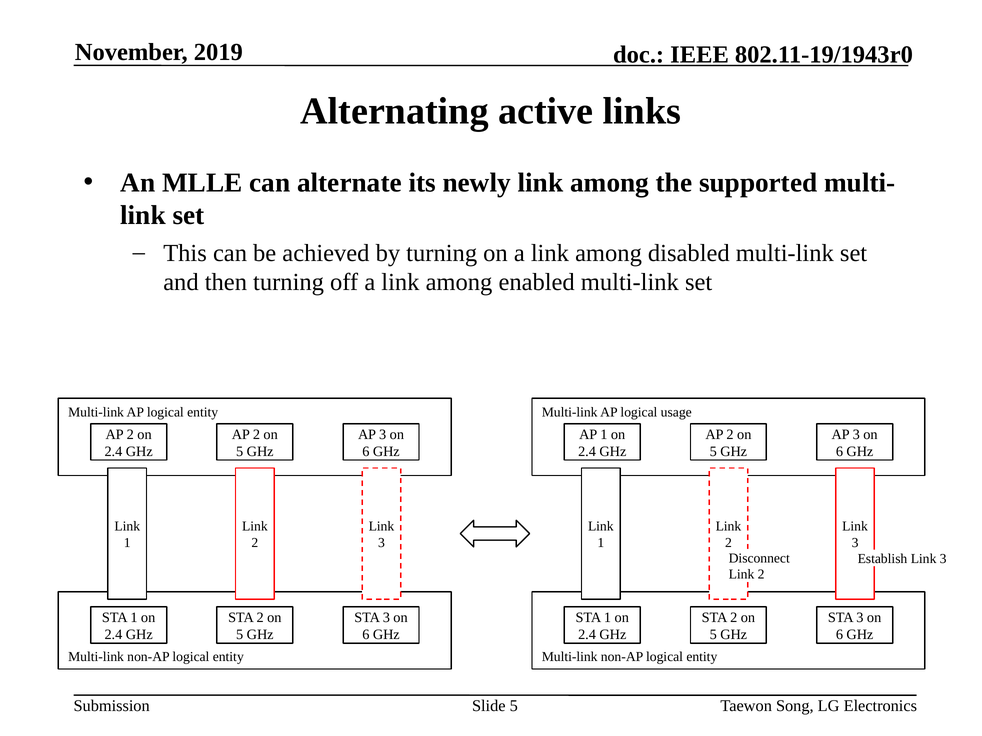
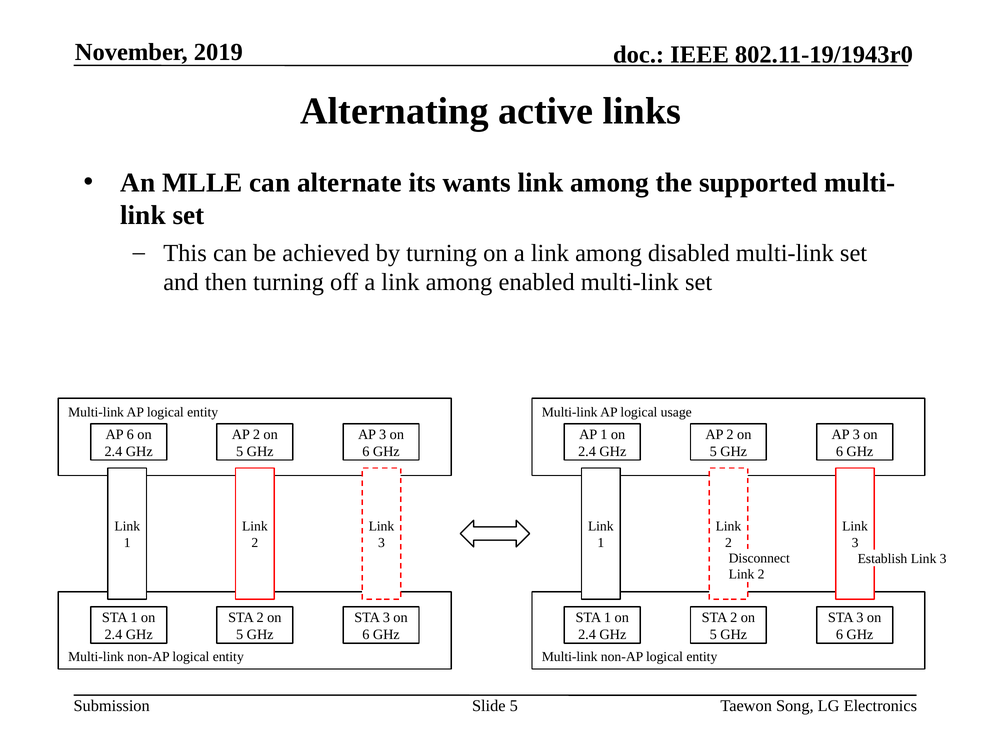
newly: newly -> wants
2 at (130, 435): 2 -> 6
